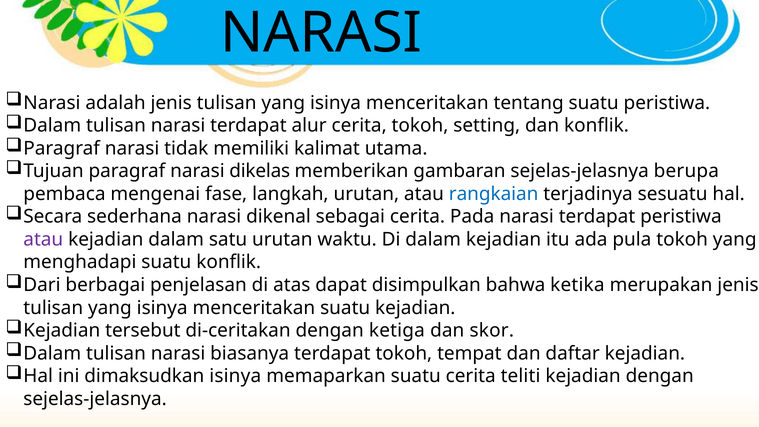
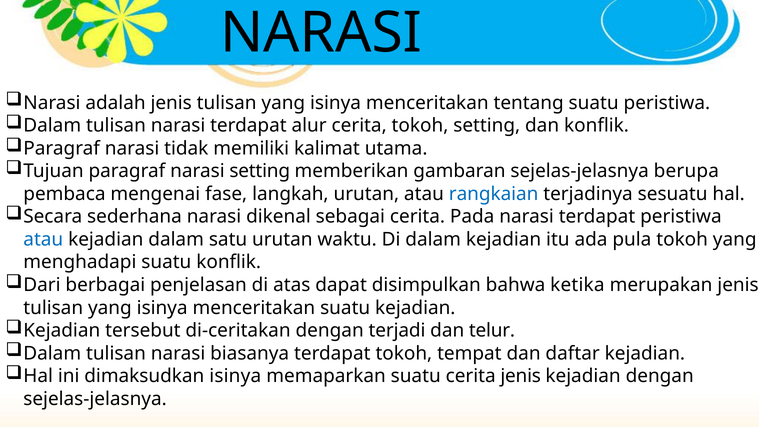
narasi dikelas: dikelas -> setting
atau at (43, 239) colour: purple -> blue
ketiga: ketiga -> terjadi
skor: skor -> telur
cerita teliti: teliti -> jenis
